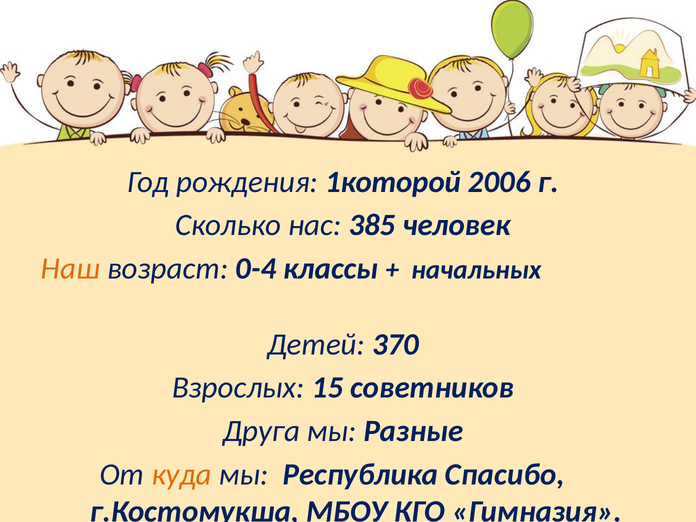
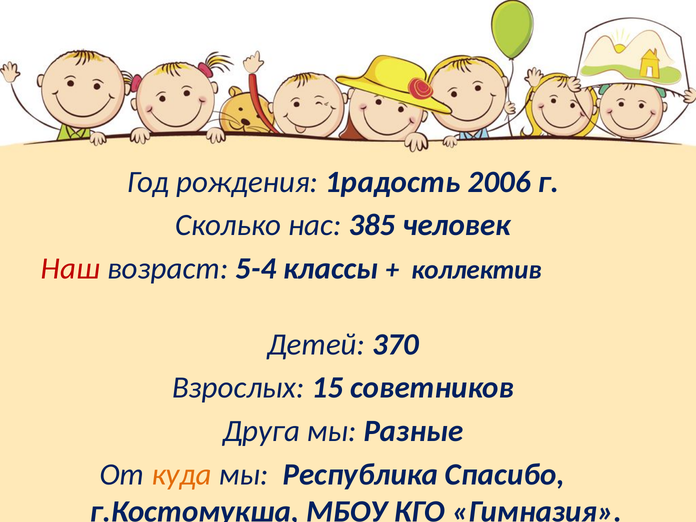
1которой: 1которой -> 1радость
Наш colour: orange -> red
0-4: 0-4 -> 5-4
начальных: начальных -> коллектив
